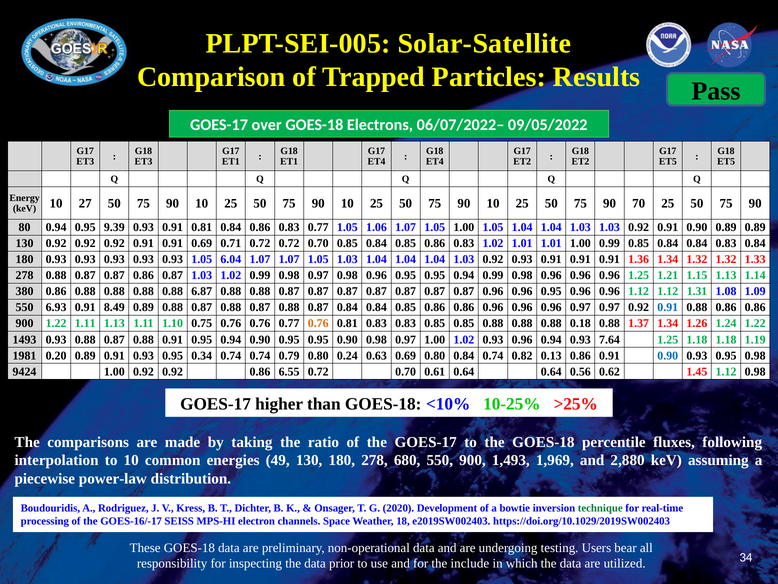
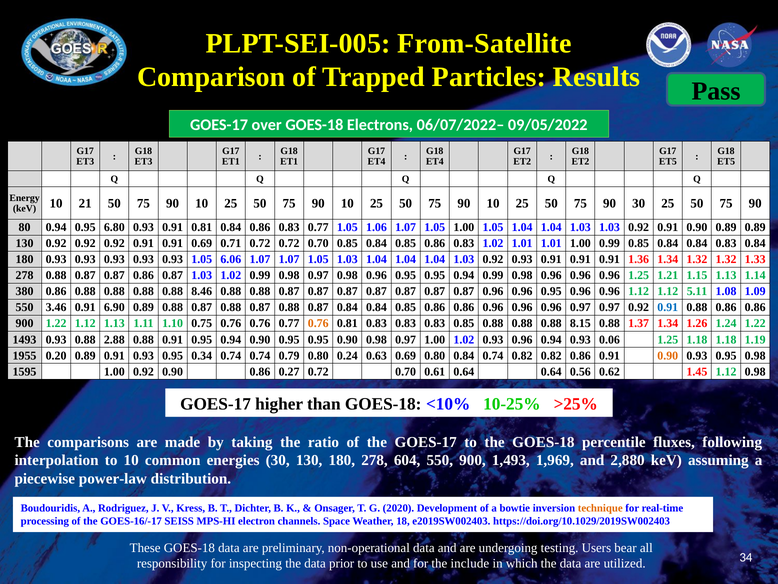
Solar-Satellite: Solar-Satellite -> From-Satellite
27: 27 -> 21
90 70: 70 -> 30
9.39: 9.39 -> 6.80
6.04: 6.04 -> 6.06
6.87: 6.87 -> 8.46
1.31: 1.31 -> 5.11
6.93: 6.93 -> 3.46
8.49: 8.49 -> 6.90
1.22 1.11: 1.11 -> 1.12
0.83 0.83 0.85: 0.85 -> 0.83
0.18: 0.18 -> 8.15
0.93 0.88 0.87: 0.87 -> 2.88
7.64: 7.64 -> 0.06
1981: 1981 -> 1955
0.82 0.13: 0.13 -> 0.82
0.90 at (668, 355) colour: blue -> orange
9424: 9424 -> 1595
1.00 0.92 0.92: 0.92 -> 0.90
6.55: 6.55 -> 0.27
energies 49: 49 -> 30
680: 680 -> 604
technique colour: green -> orange
